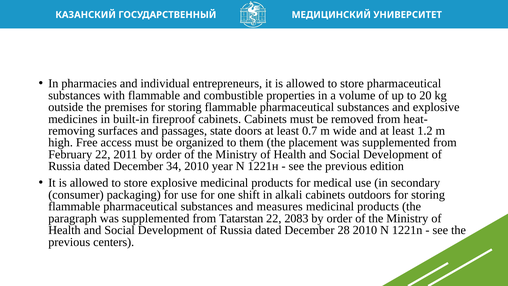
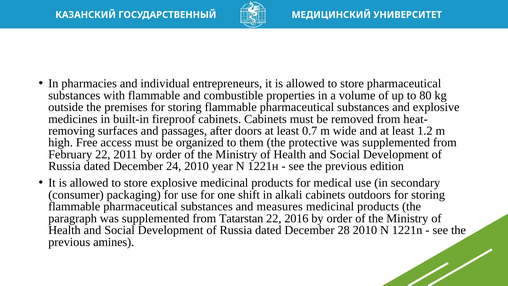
20: 20 -> 80
state: state -> after
placement: placement -> protective
34: 34 -> 24
2083: 2083 -> 2016
centers: centers -> amines
